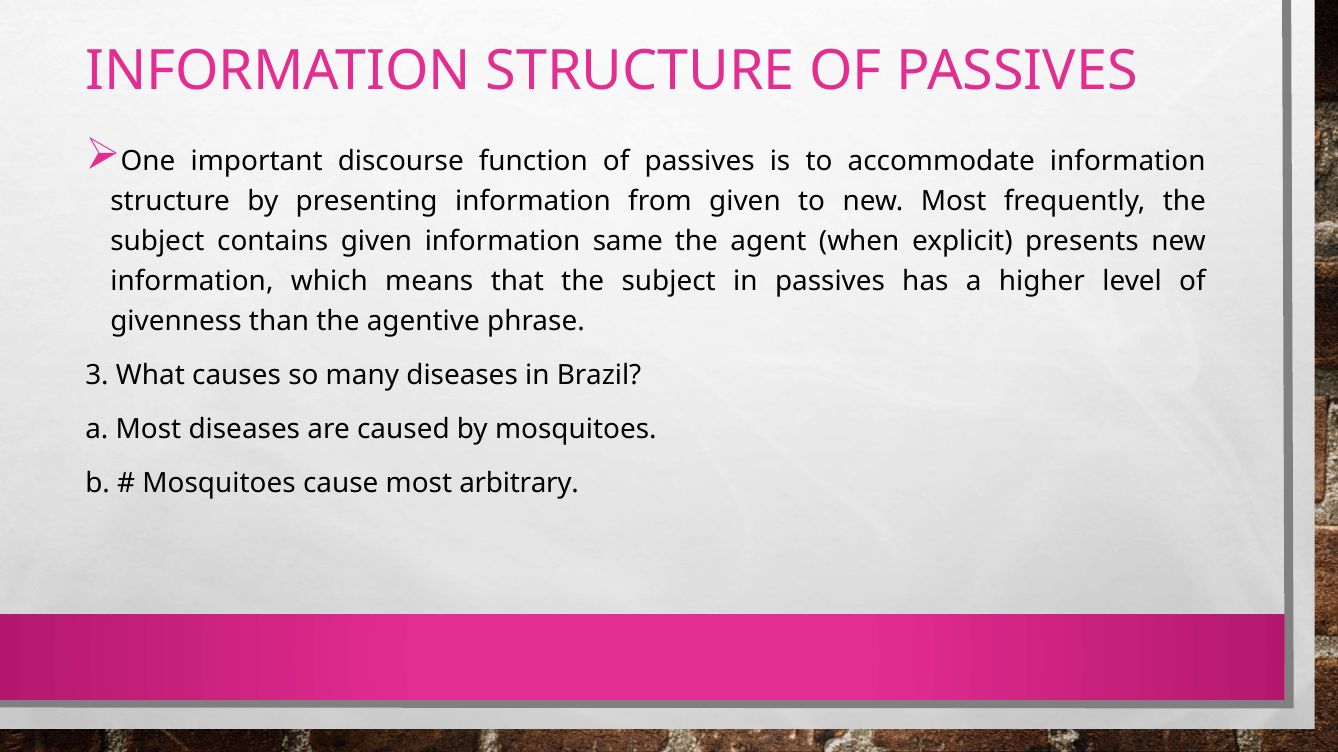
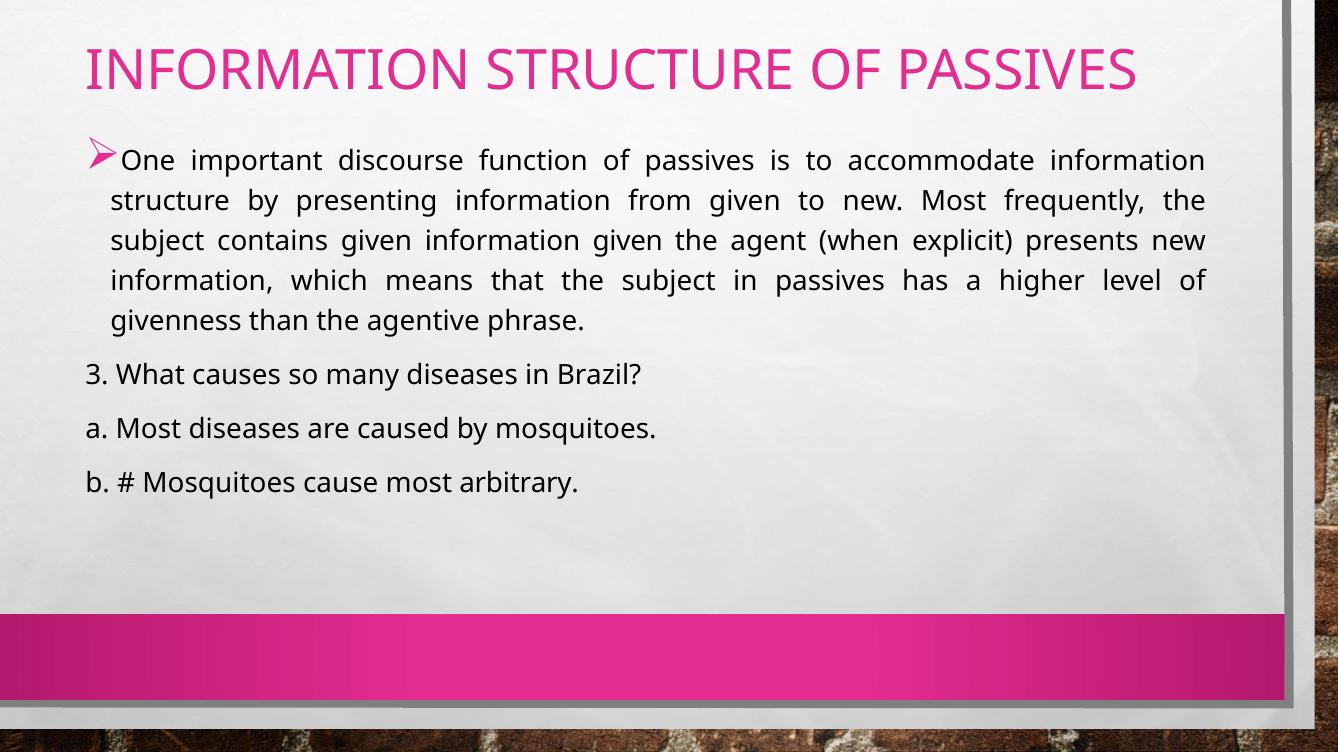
information same: same -> given
